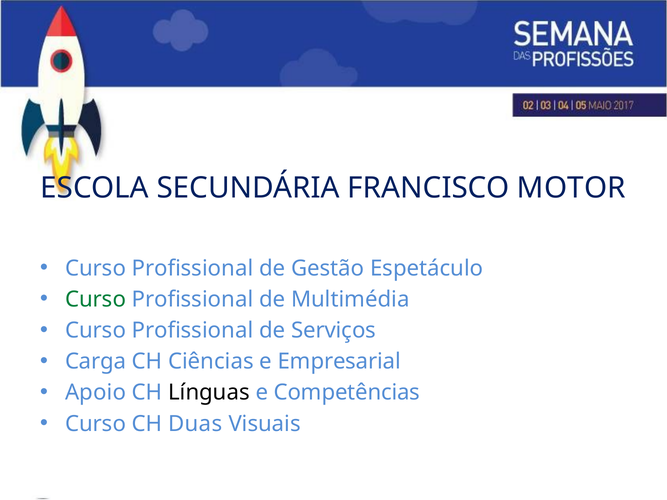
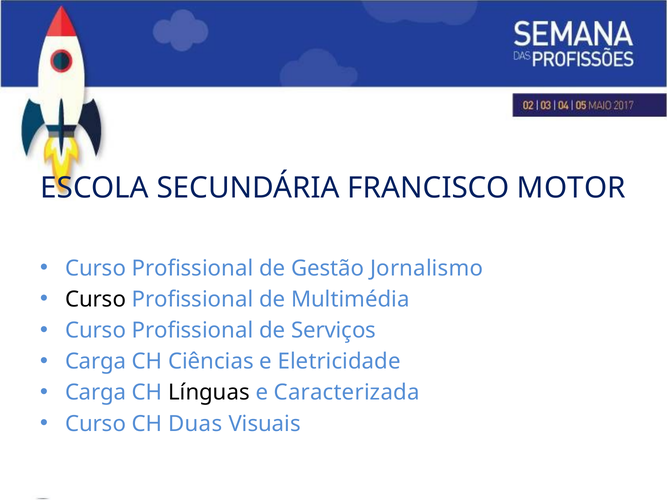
Espetáculo: Espetáculo -> Jornalismo
Curso at (96, 299) colour: green -> black
Empresarial: Empresarial -> Eletricidade
Apoio at (96, 393): Apoio -> Carga
Competências: Competências -> Caracterizada
